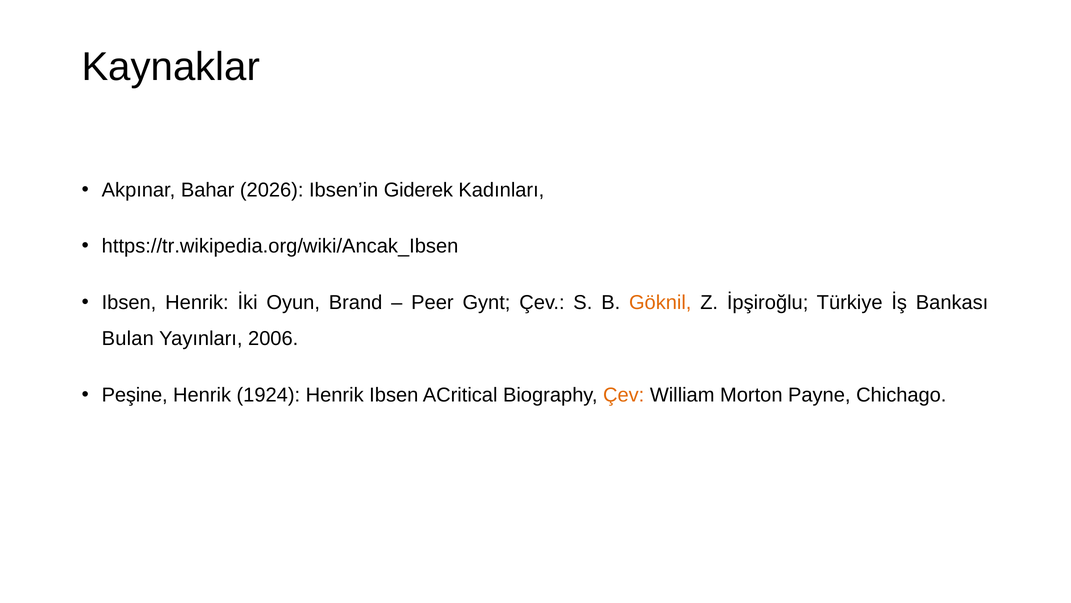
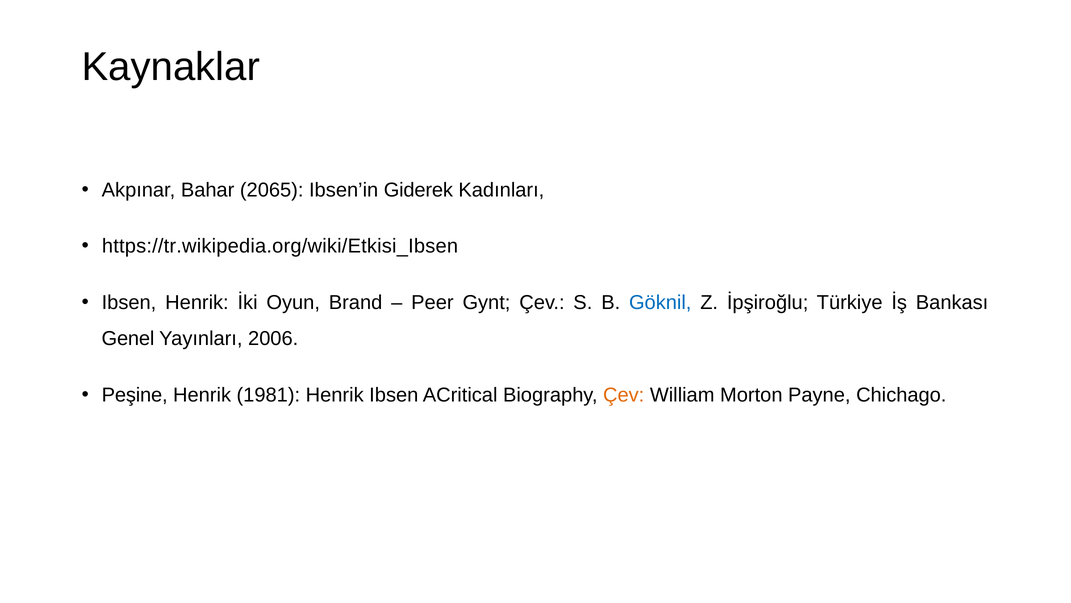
2026: 2026 -> 2065
https://tr.wikipedia.org/wiki/Ancak_Ibsen: https://tr.wikipedia.org/wiki/Ancak_Ibsen -> https://tr.wikipedia.org/wiki/Etkisi_Ibsen
Göknil colour: orange -> blue
Bulan: Bulan -> Genel
1924: 1924 -> 1981
